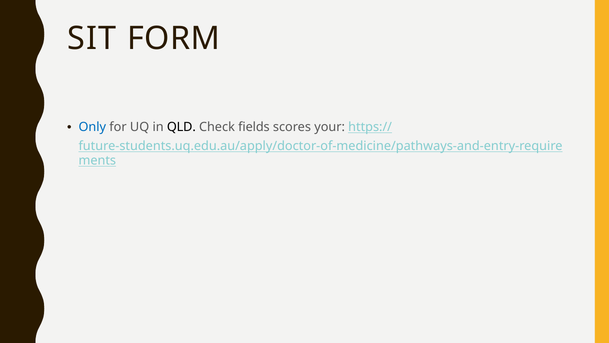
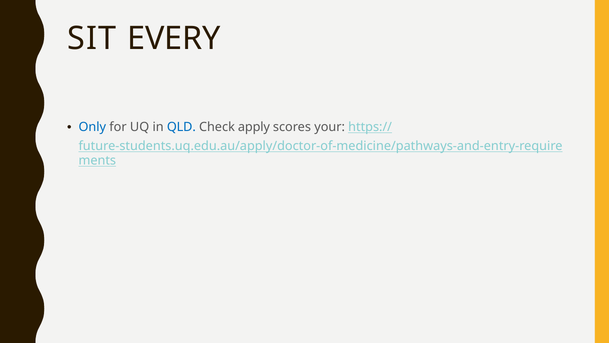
FORM: FORM -> EVERY
QLD colour: black -> blue
fields: fields -> apply
